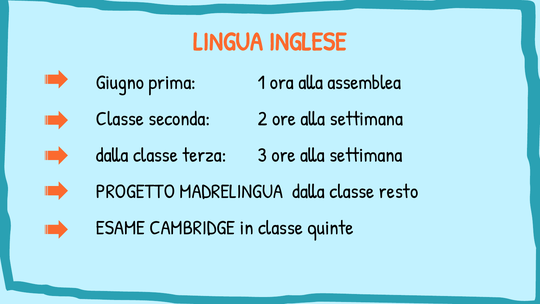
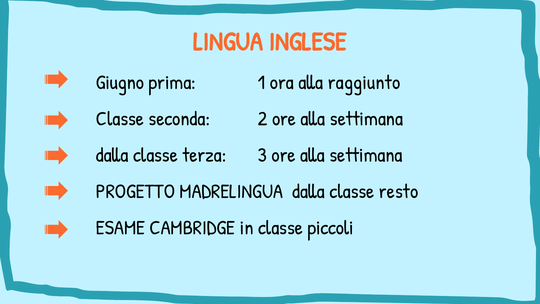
assemblea: assemblea -> raggiunto
quinte: quinte -> piccoli
